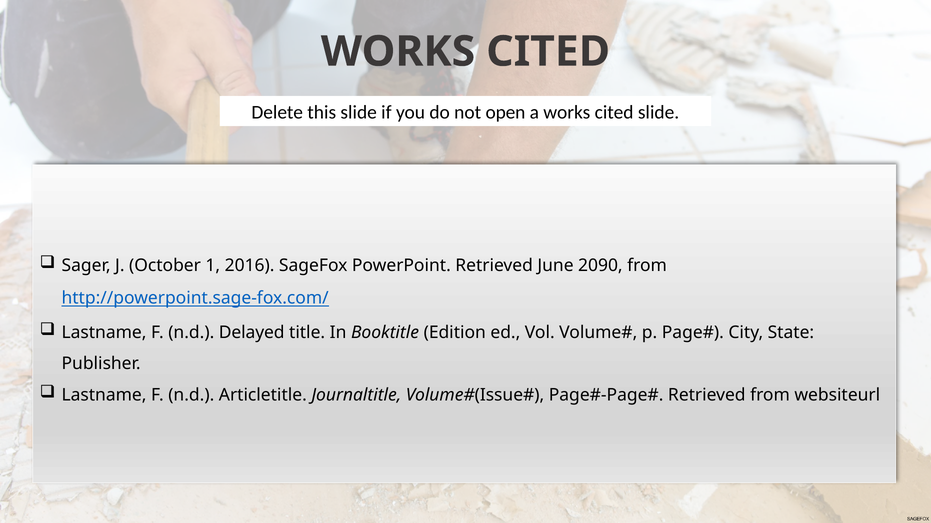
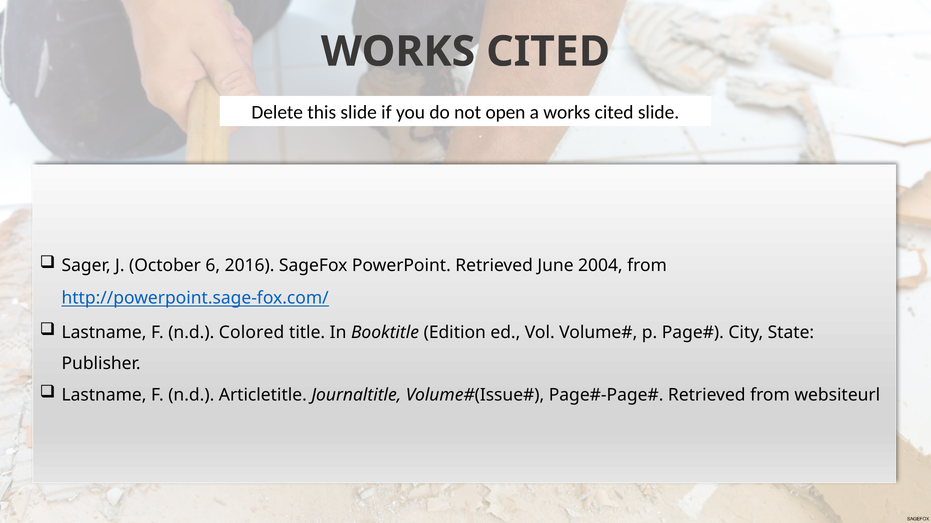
1: 1 -> 6
2090: 2090 -> 2004
Delayed: Delayed -> Colored
